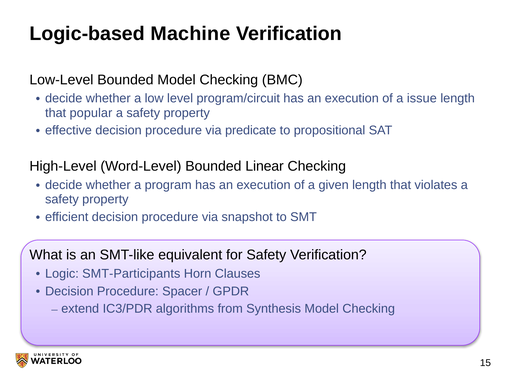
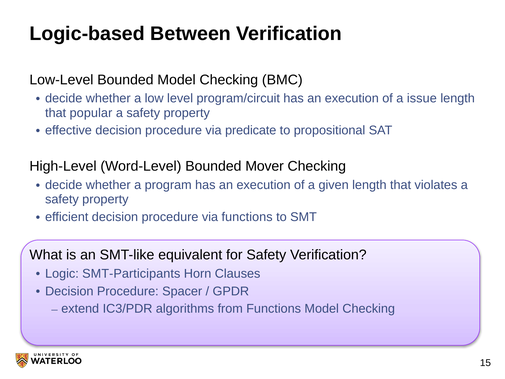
Machine: Machine -> Between
Linear: Linear -> Mover
via snapshot: snapshot -> functions
from Synthesis: Synthesis -> Functions
